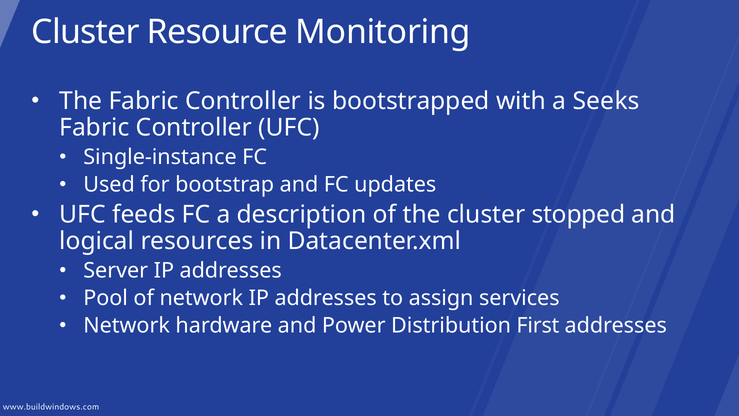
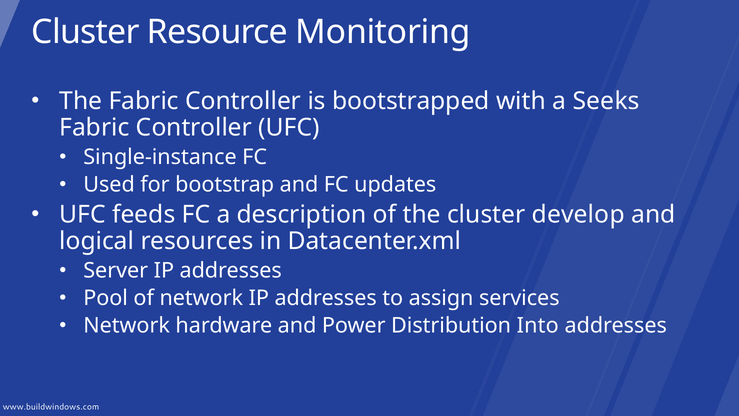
stopped: stopped -> develop
First: First -> Into
